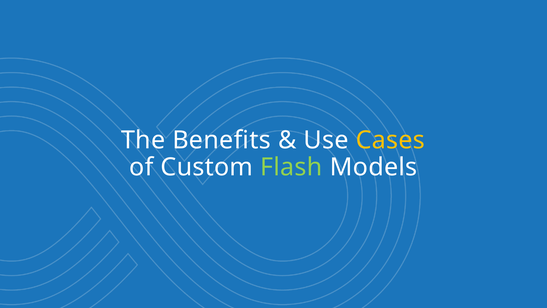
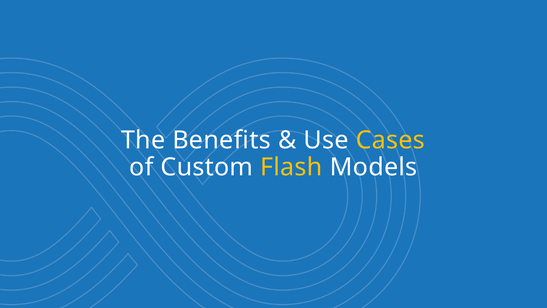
Flash colour: light green -> yellow
